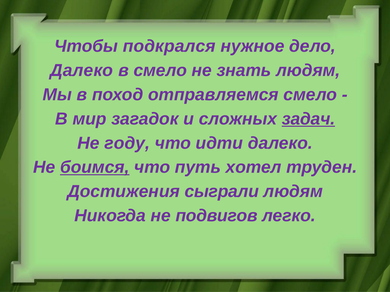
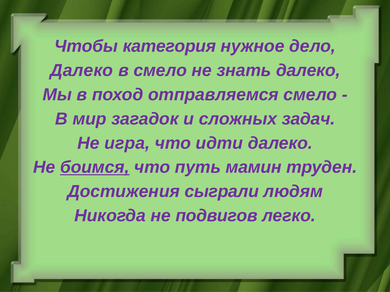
подкрался: подкрался -> категория
знать людям: людям -> далеко
задач underline: present -> none
году: году -> игра
хотел: хотел -> мамин
